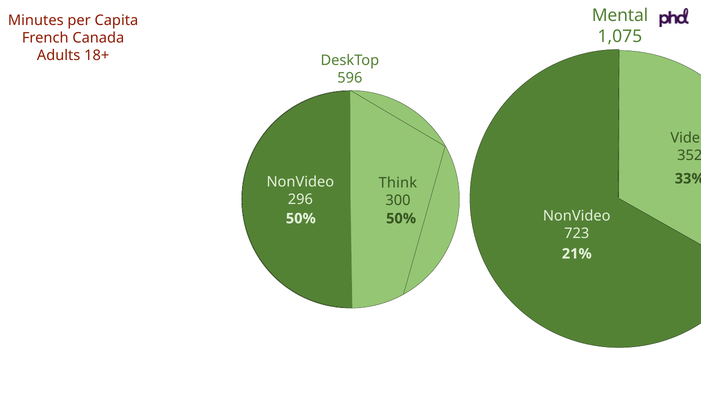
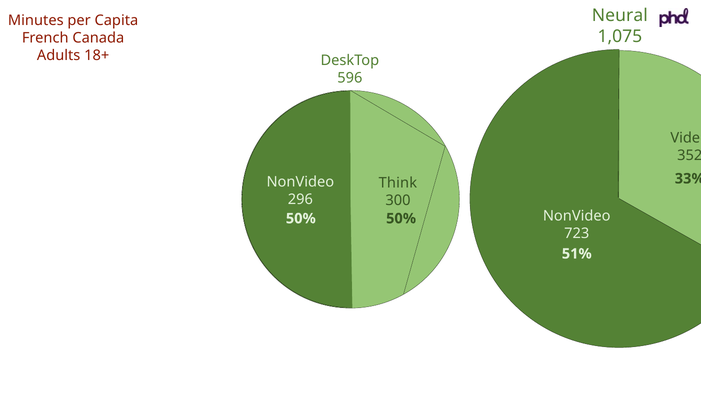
Mental: Mental -> Neural
21%: 21% -> 51%
